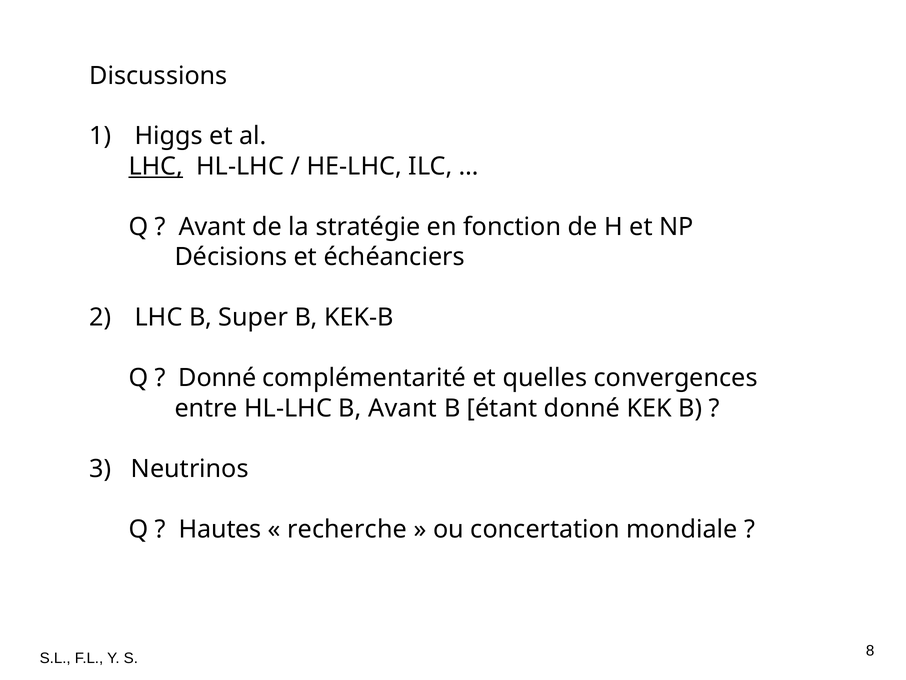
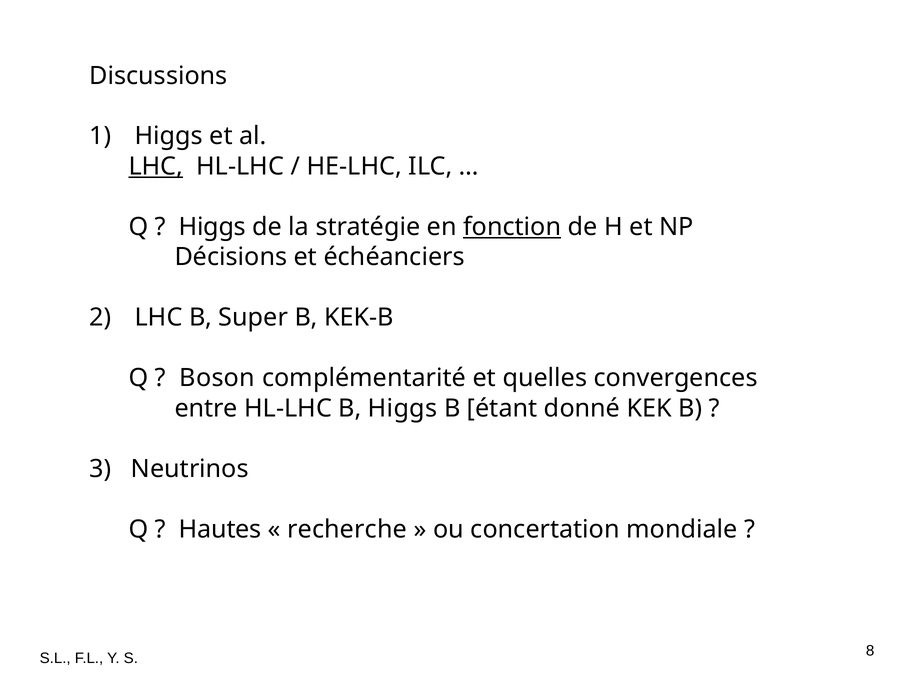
Avant at (212, 227): Avant -> Higgs
fonction underline: none -> present
Donné at (217, 378): Donné -> Boson
B Avant: Avant -> Higgs
